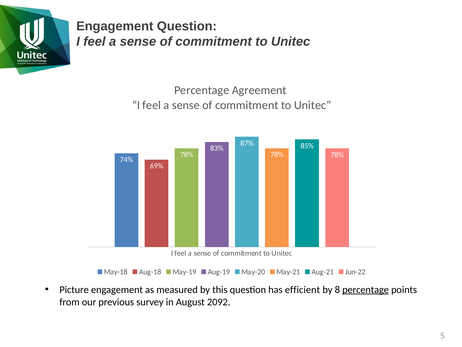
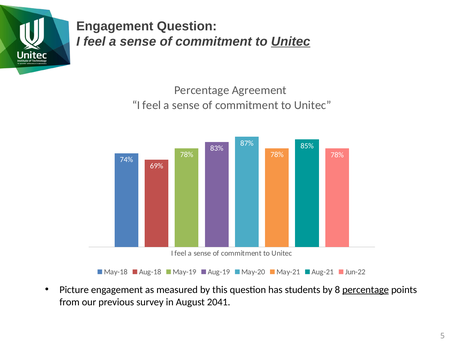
Unitec at (291, 41) underline: none -> present
efficient: efficient -> students
2092: 2092 -> 2041
